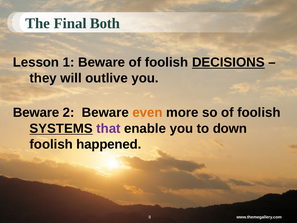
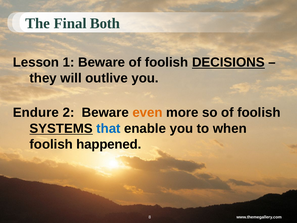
Beware at (36, 112): Beware -> Endure
that colour: purple -> blue
down: down -> when
